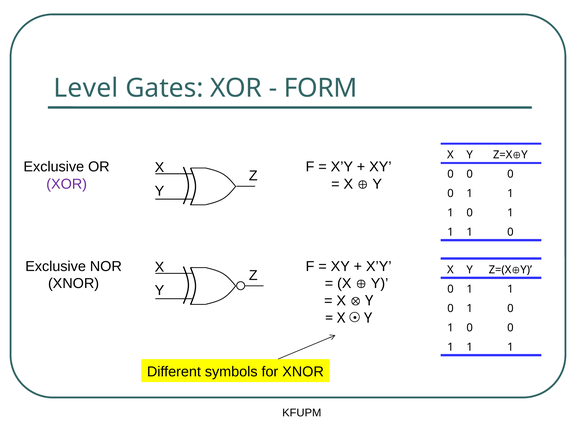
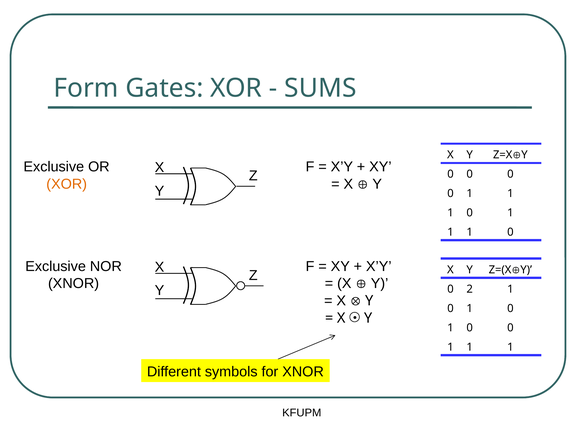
Level: Level -> Form
FORM: FORM -> SUMS
XOR at (67, 184) colour: purple -> orange
1 at (470, 289): 1 -> 2
